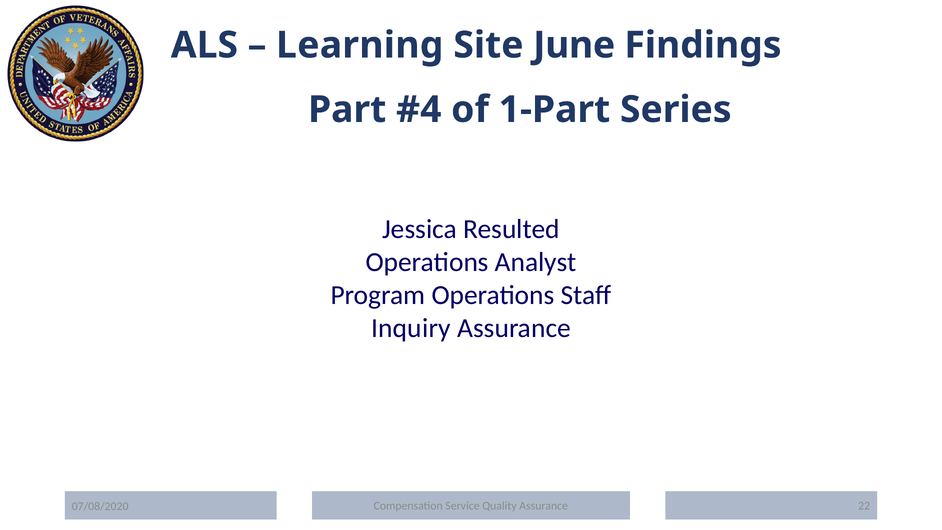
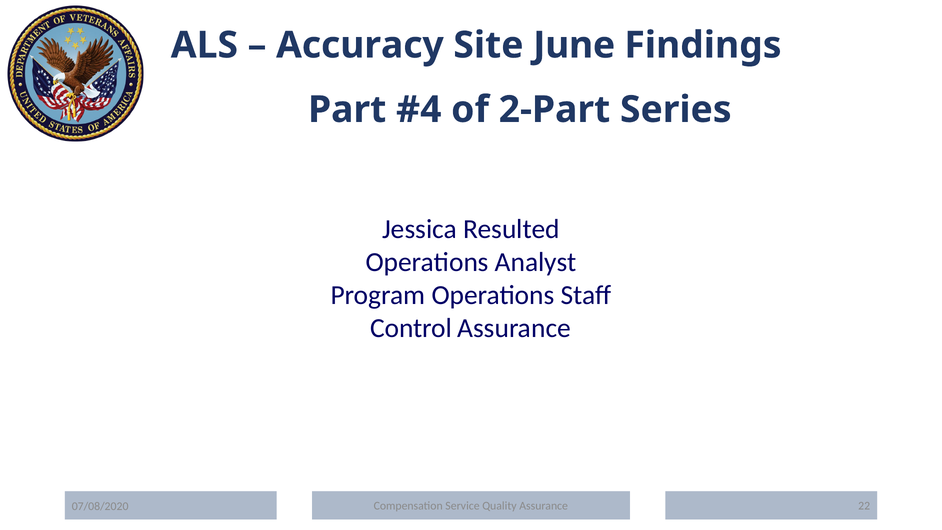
Learning: Learning -> Accuracy
1-Part: 1-Part -> 2-Part
Inquiry: Inquiry -> Control
